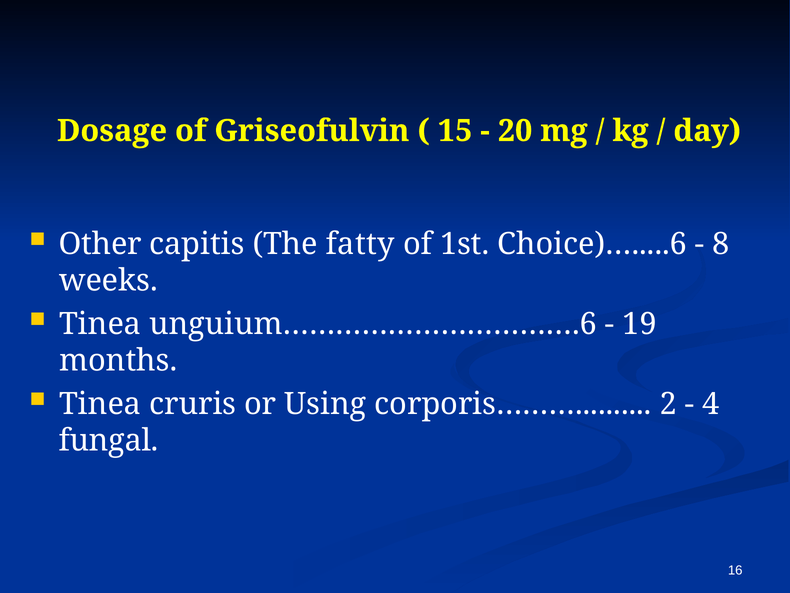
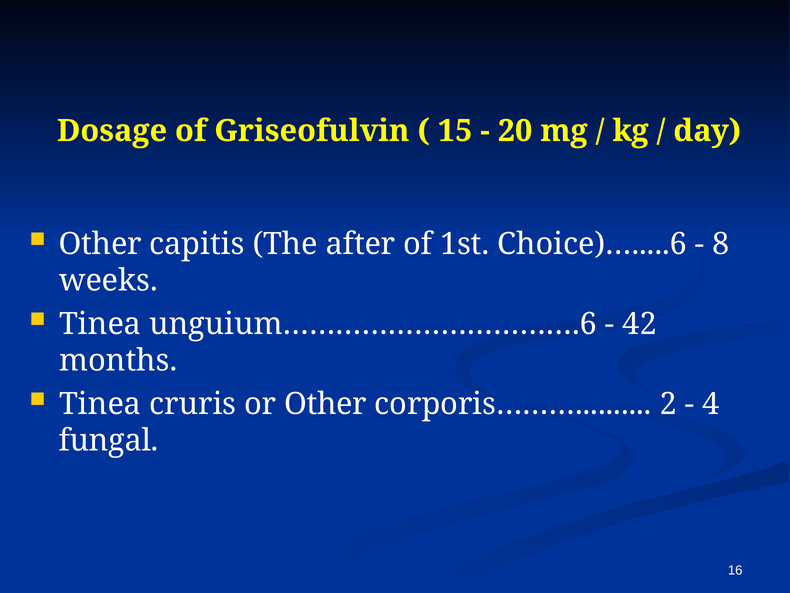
fatty: fatty -> after
19: 19 -> 42
or Using: Using -> Other
